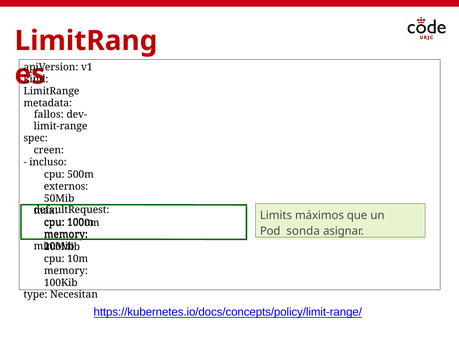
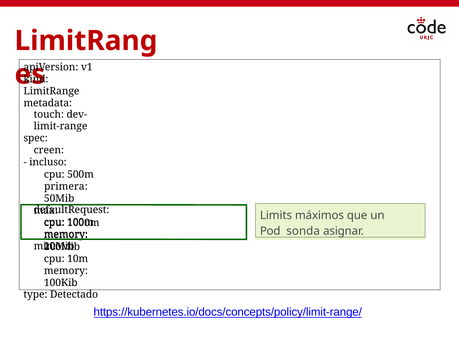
fallos: fallos -> touch
externos: externos -> primera
Necesitan: Necesitan -> Detectado
